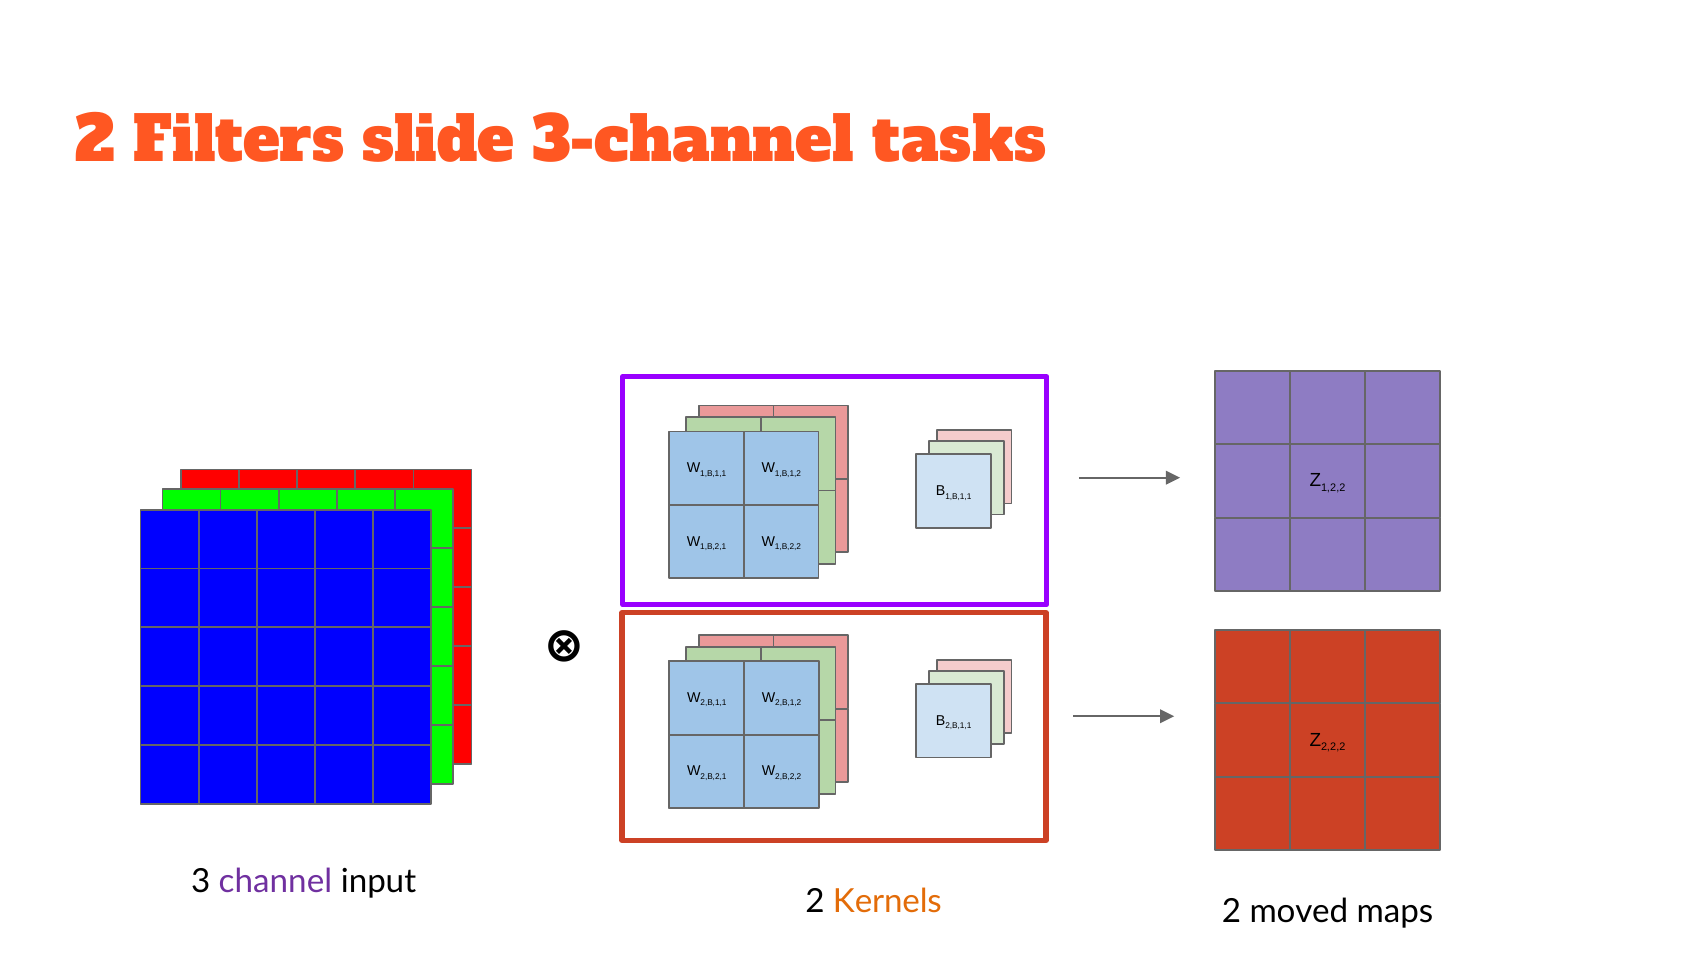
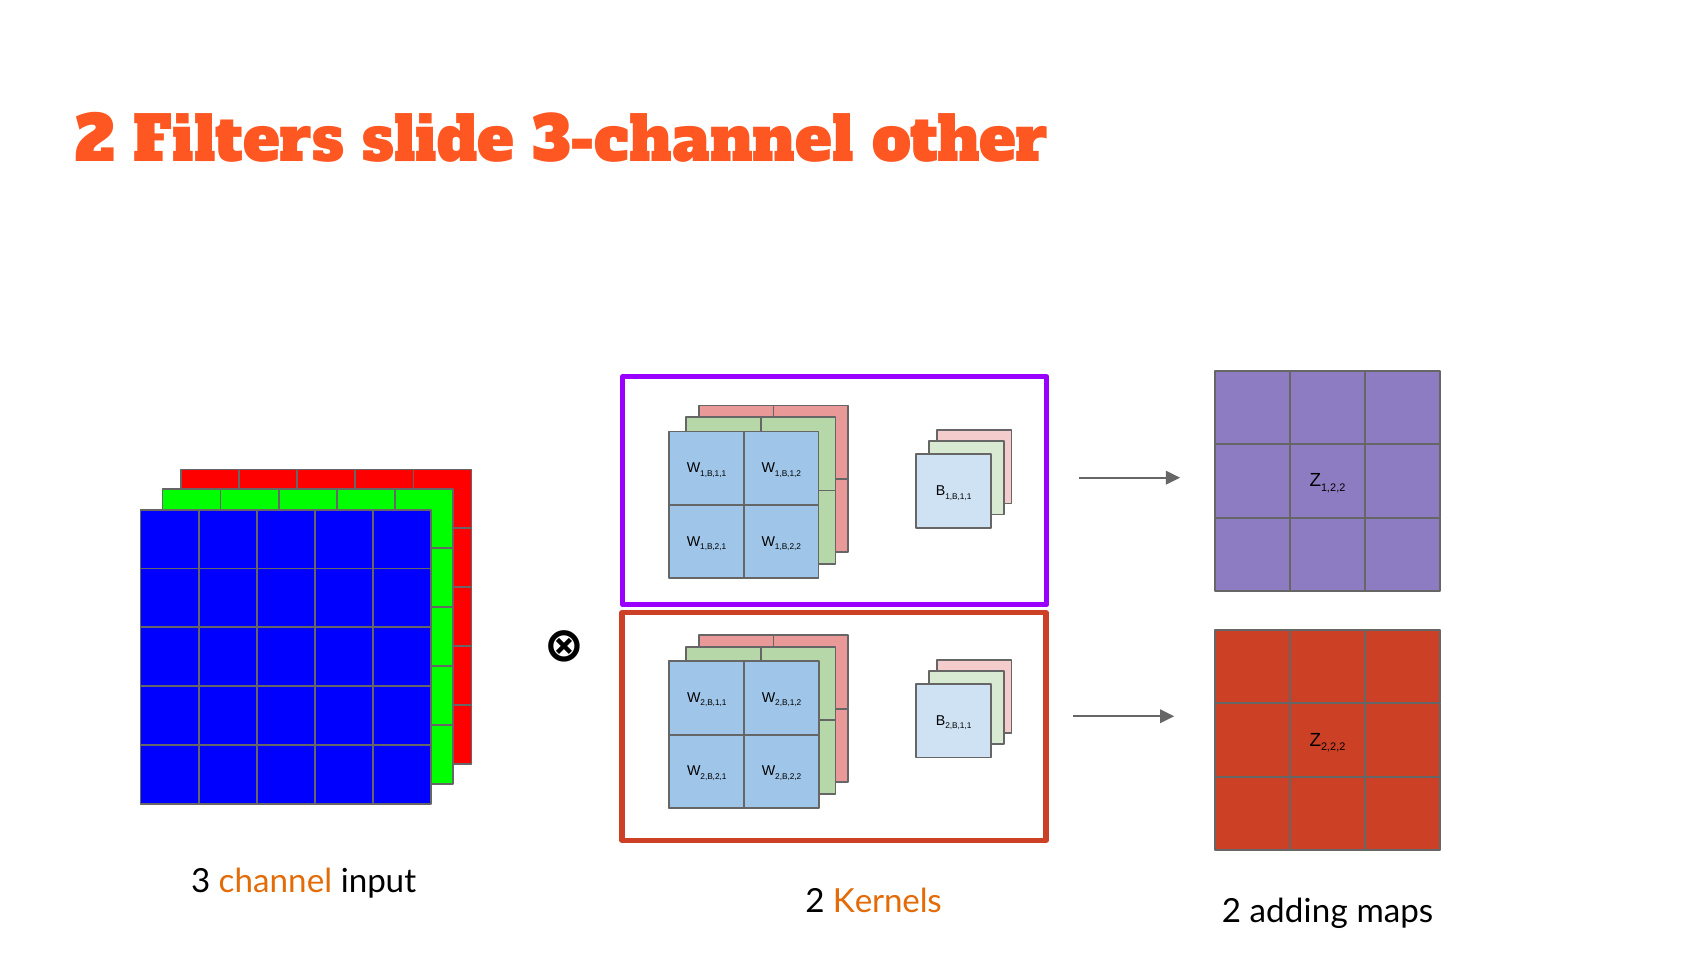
tasks: tasks -> other
channel colour: purple -> orange
moved: moved -> adding
